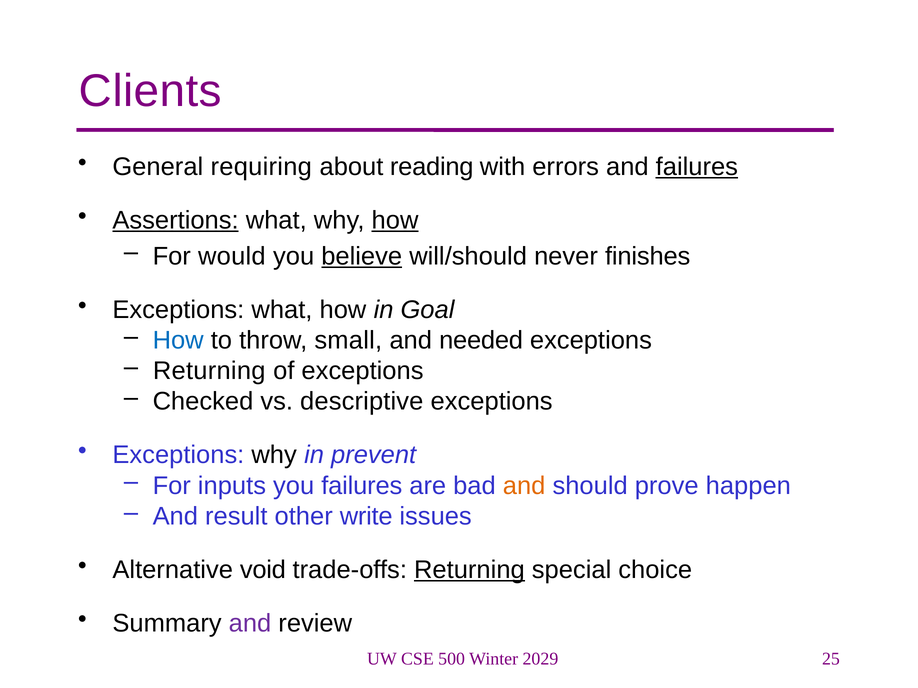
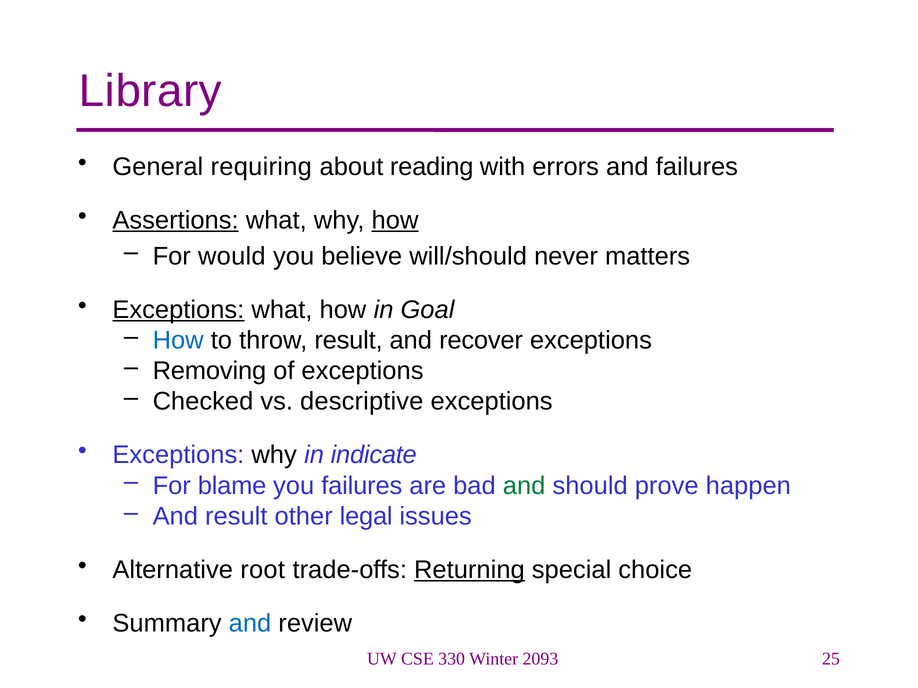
Clients: Clients -> Library
failures at (697, 167) underline: present -> none
believe underline: present -> none
finishes: finishes -> matters
Exceptions at (178, 310) underline: none -> present
throw small: small -> result
needed: needed -> recover
Returning at (209, 371): Returning -> Removing
prevent: prevent -> indicate
inputs: inputs -> blame
and at (524, 486) colour: orange -> green
write: write -> legal
void: void -> root
and at (250, 624) colour: purple -> blue
500: 500 -> 330
2029: 2029 -> 2093
